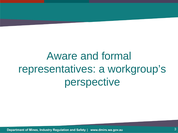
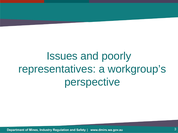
Aware: Aware -> Issues
formal: formal -> poorly
